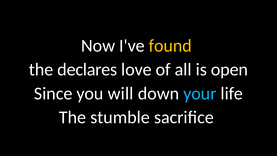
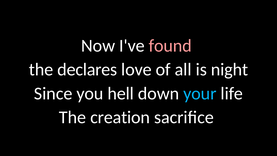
found colour: yellow -> pink
open: open -> night
will: will -> hell
stumble: stumble -> creation
